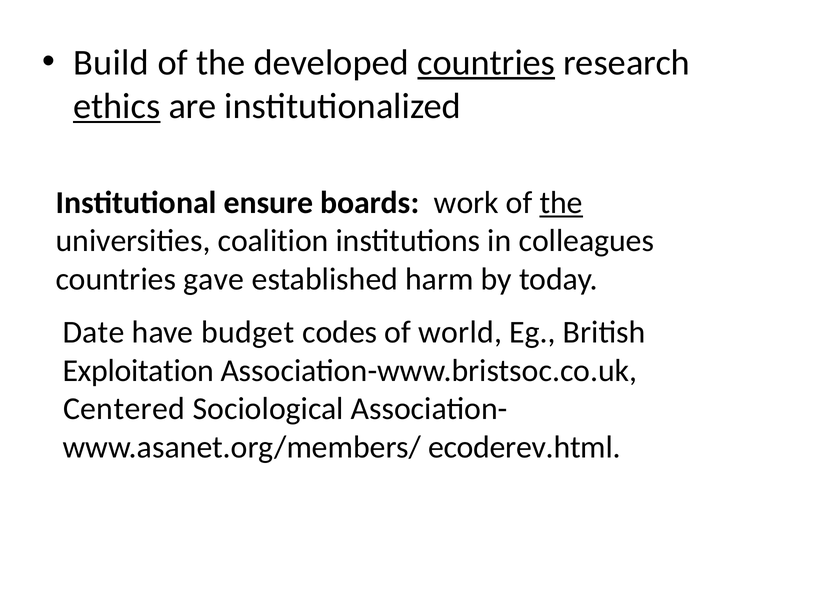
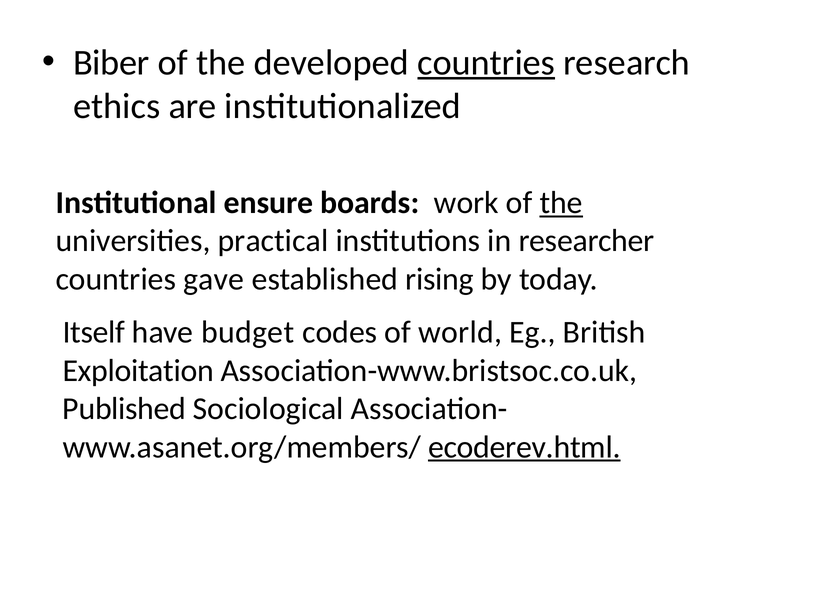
Build: Build -> Biber
ethics underline: present -> none
coalition: coalition -> practical
colleagues: colleagues -> researcher
harm: harm -> rising
Date: Date -> Itself
Centered: Centered -> Published
ecoderev.html underline: none -> present
